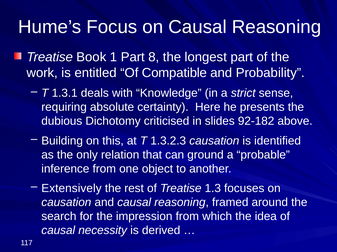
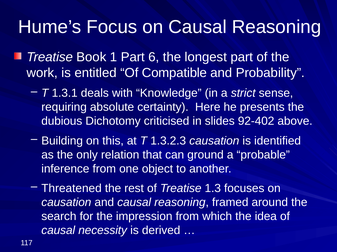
8: 8 -> 6
92-182: 92-182 -> 92-402
Extensively: Extensively -> Threatened
